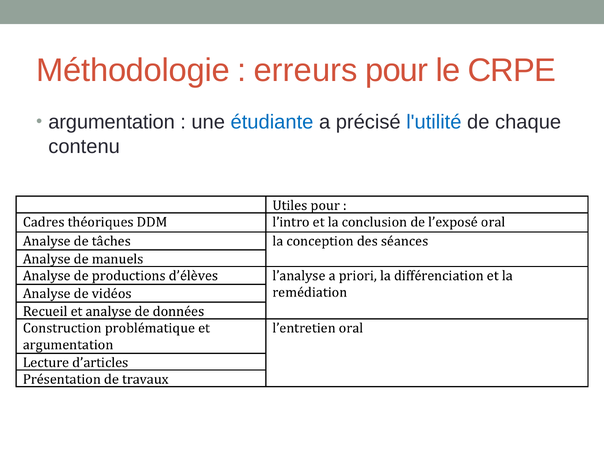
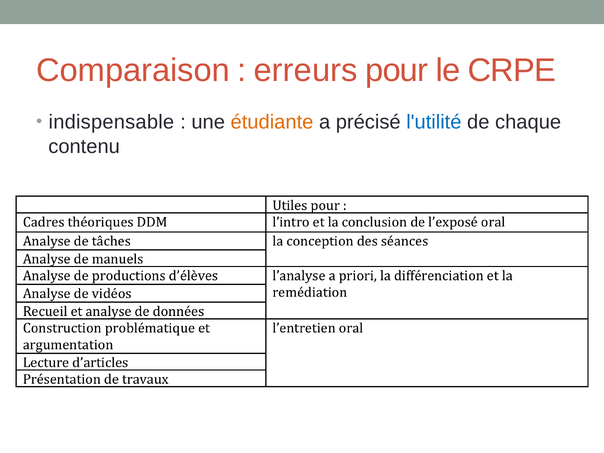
Méthodologie: Méthodologie -> Comparaison
argumentation: argumentation -> indispensable
étudiante colour: blue -> orange
